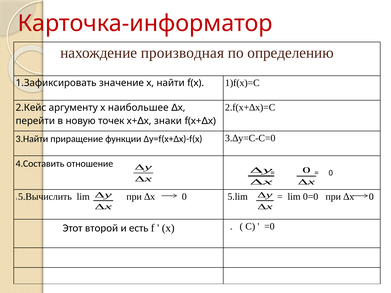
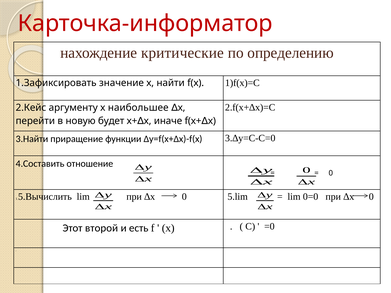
производная: производная -> критические
точек: точек -> будет
знаки: знаки -> иначе
